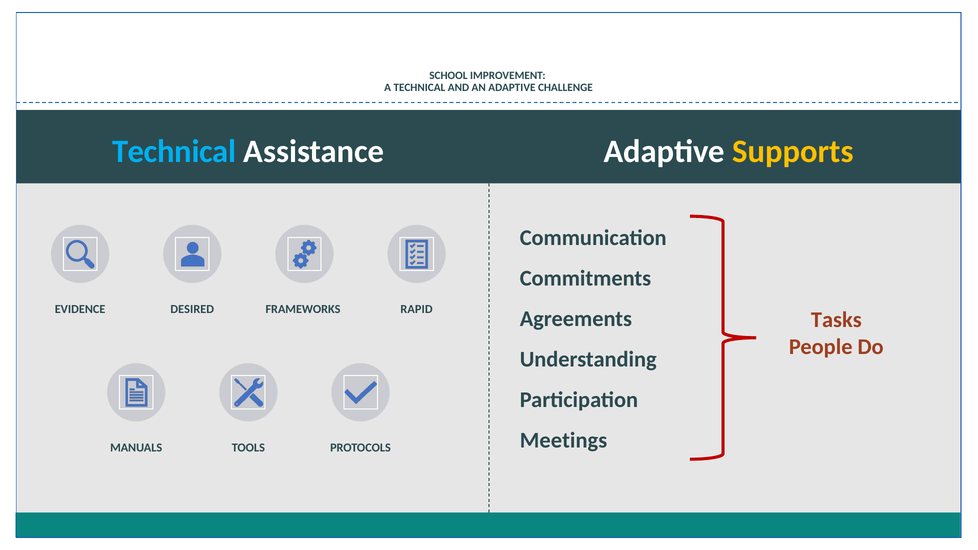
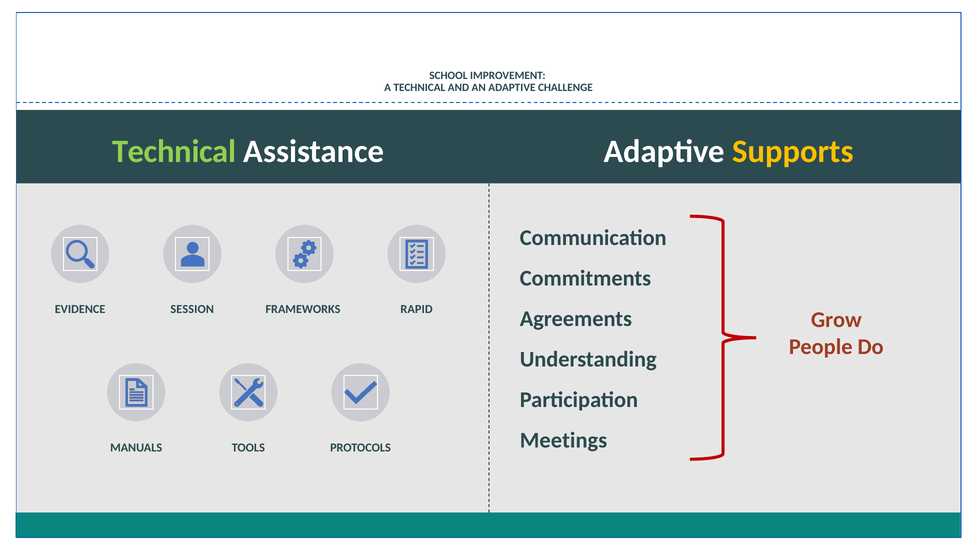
Technical at (174, 151) colour: light blue -> light green
DESIRED: DESIRED -> SESSION
Tasks: Tasks -> Grow
